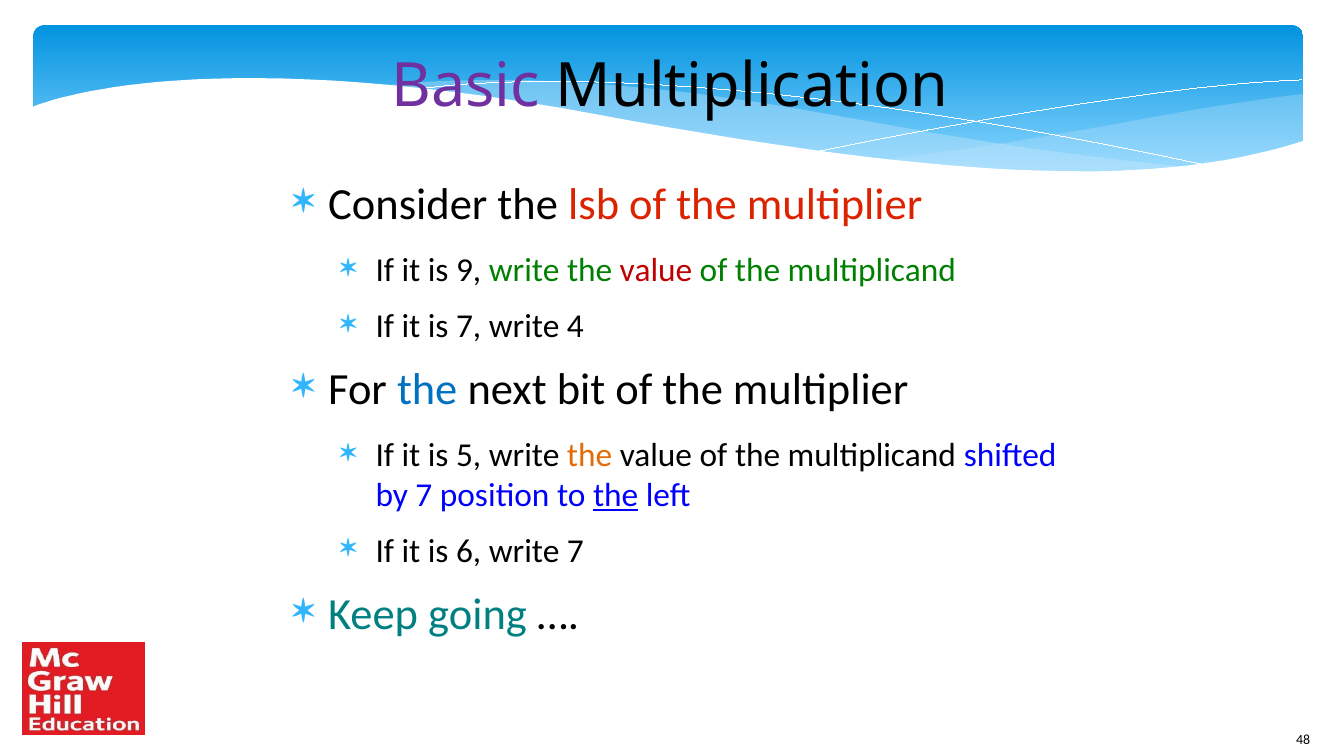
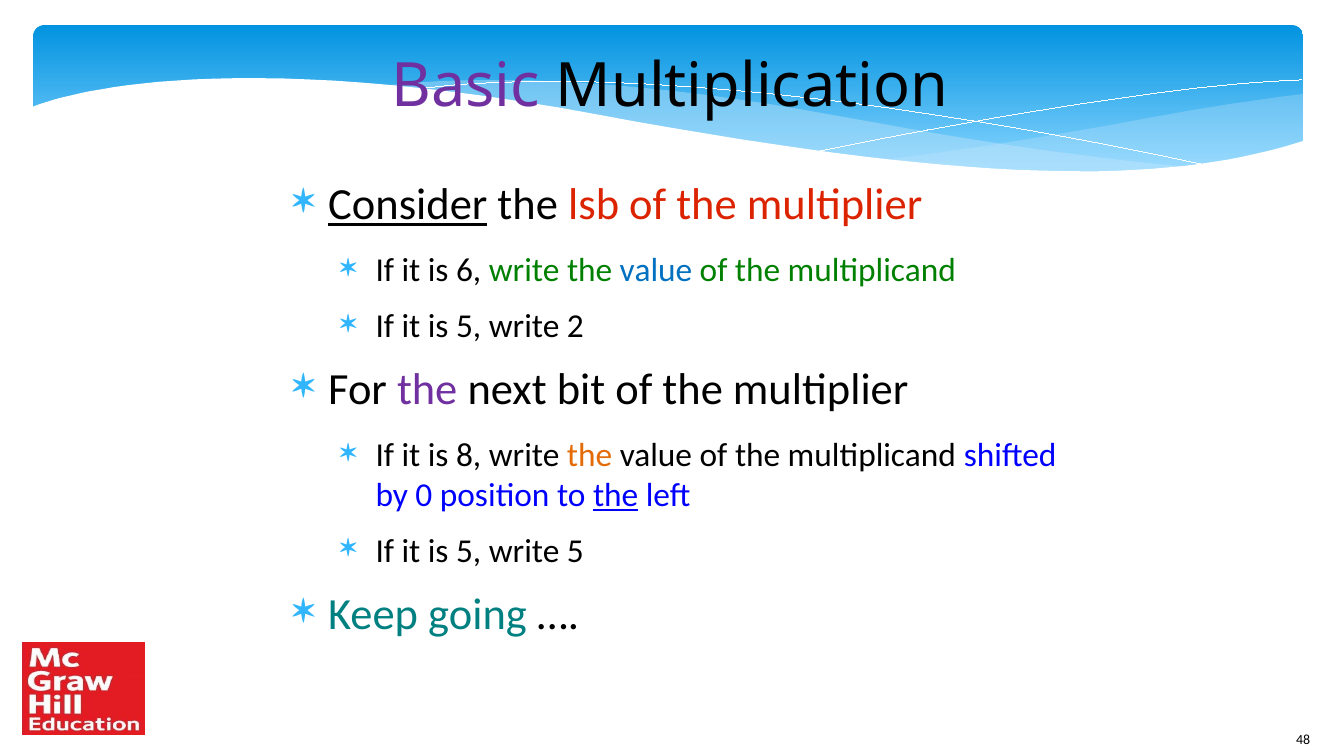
Consider underline: none -> present
9: 9 -> 6
value at (656, 271) colour: red -> blue
7 at (469, 327): 7 -> 5
4: 4 -> 2
the at (427, 390) colour: blue -> purple
5: 5 -> 8
by 7: 7 -> 0
6 at (469, 551): 6 -> 5
write 7: 7 -> 5
